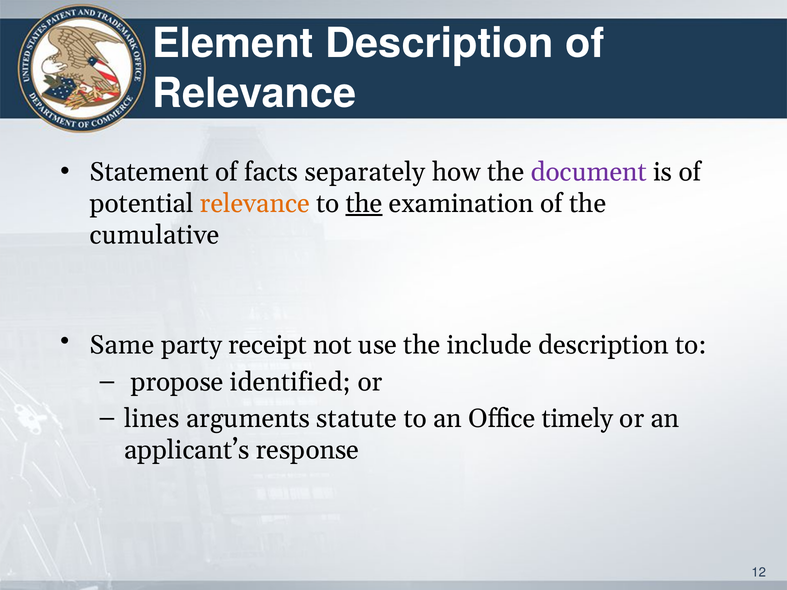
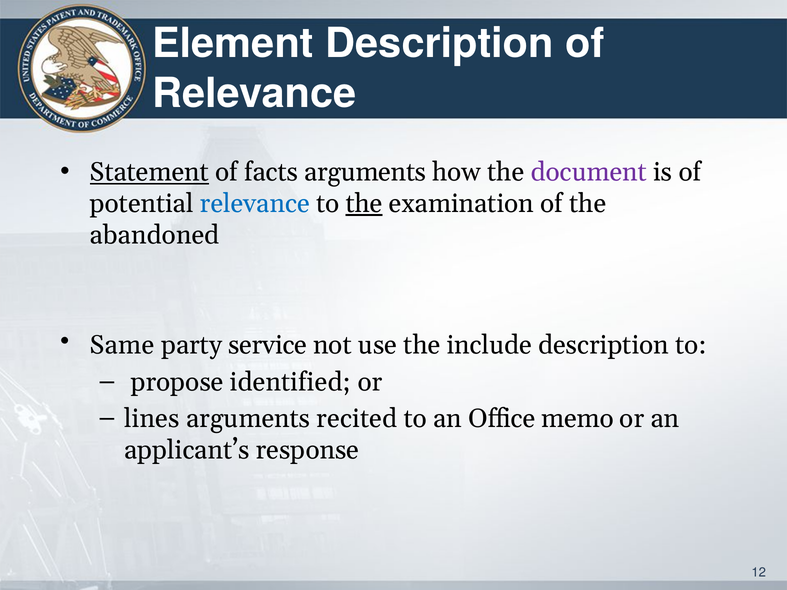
Statement underline: none -> present
facts separately: separately -> arguments
relevance at (255, 204) colour: orange -> blue
cumulative: cumulative -> abandoned
receipt: receipt -> service
statute: statute -> recited
timely: timely -> memo
